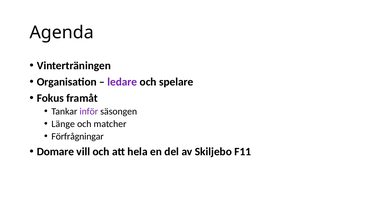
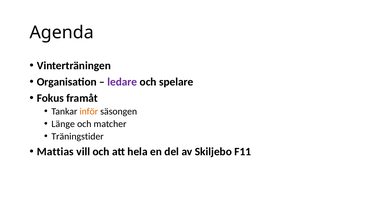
inför colour: purple -> orange
Förfrågningar: Förfrågningar -> Träningstider
Domare: Domare -> Mattias
